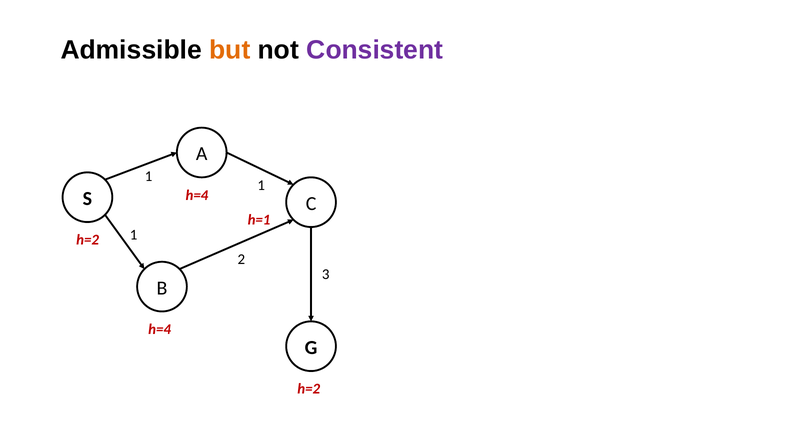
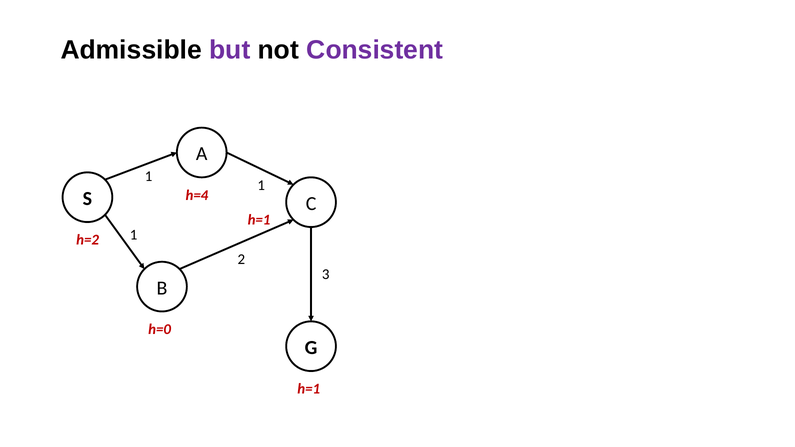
but colour: orange -> purple
h=4 at (160, 329): h=4 -> h=0
h=2 at (309, 389): h=2 -> h=1
